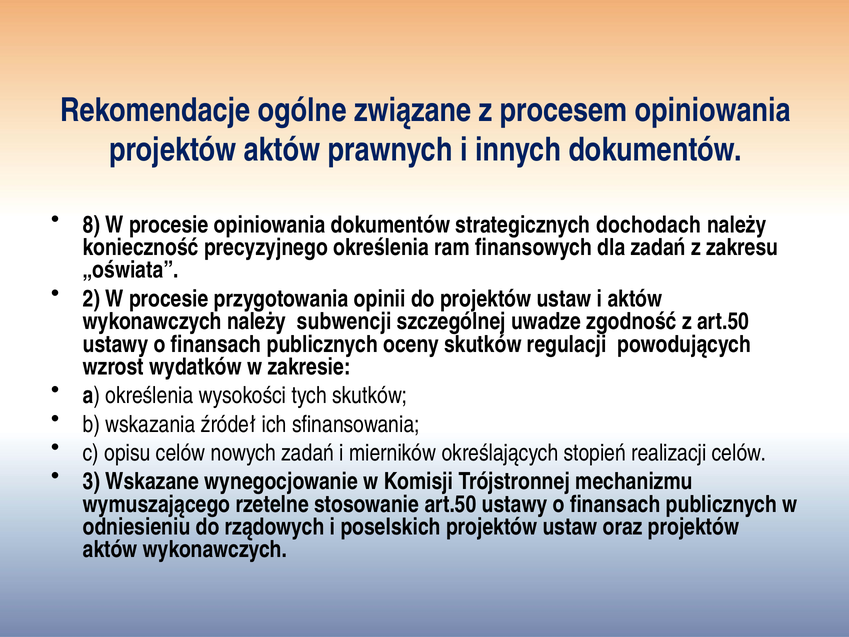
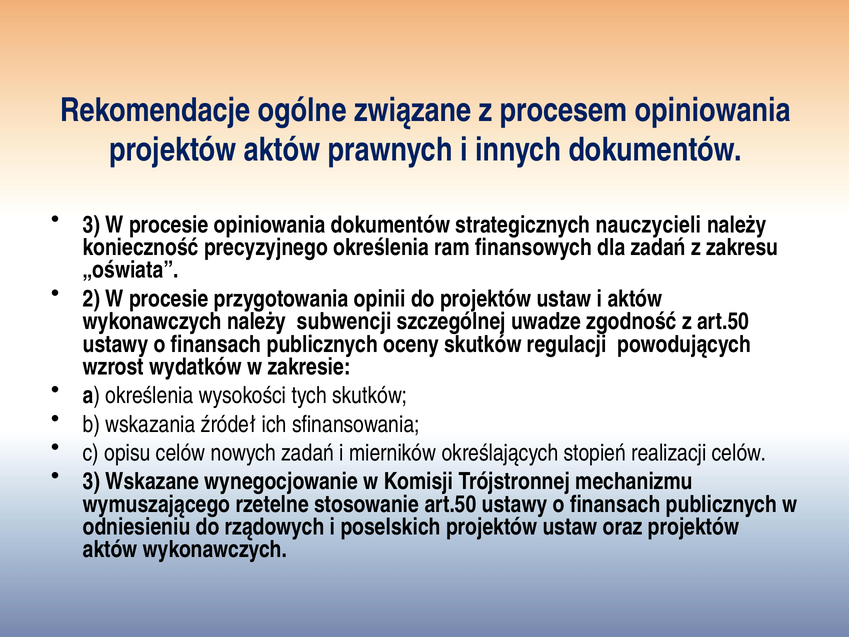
8 at (91, 225): 8 -> 3
dochodach: dochodach -> nauczycieli
